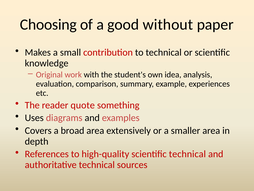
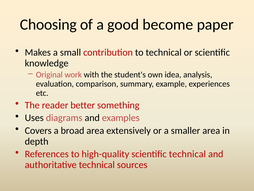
without: without -> become
quote: quote -> better
